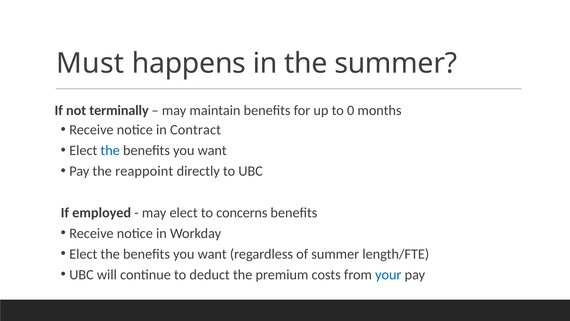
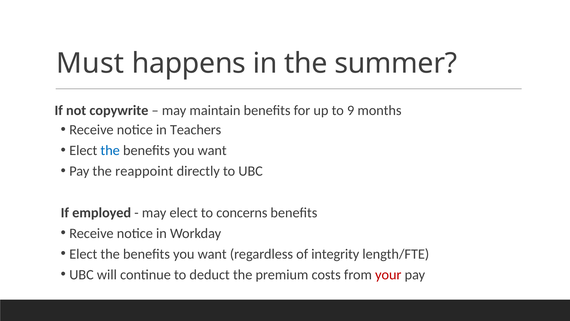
terminally: terminally -> copywrite
0: 0 -> 9
Contract: Contract -> Teachers
of summer: summer -> integrity
your colour: blue -> red
